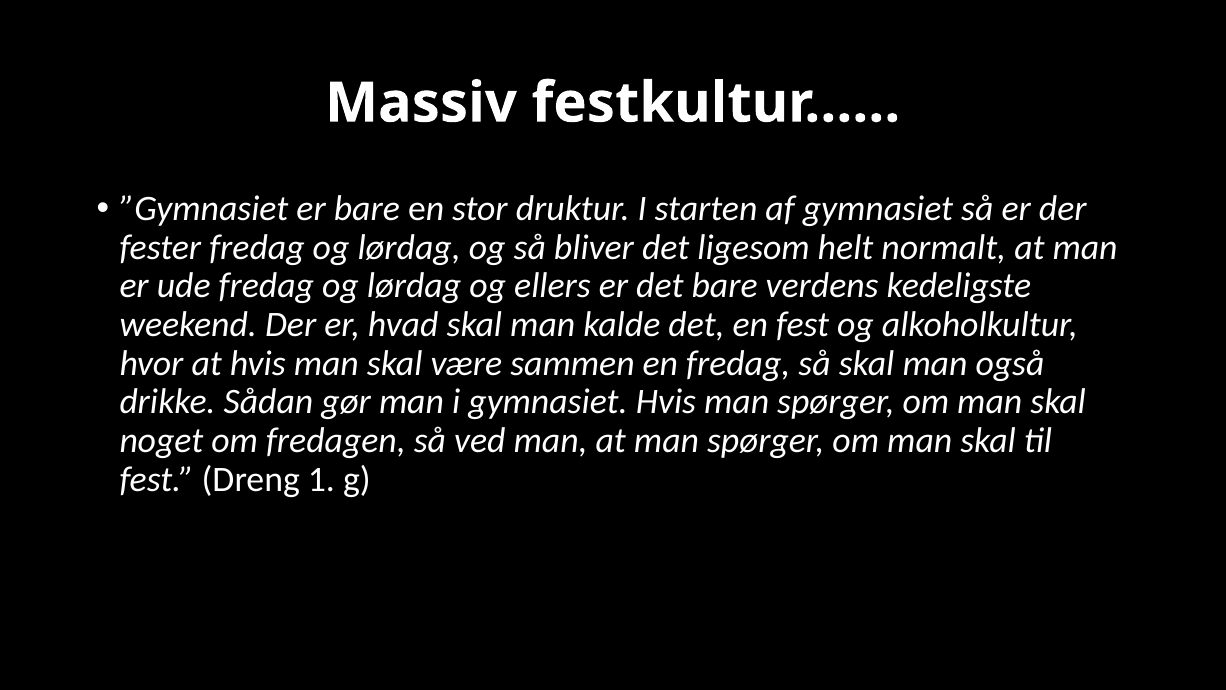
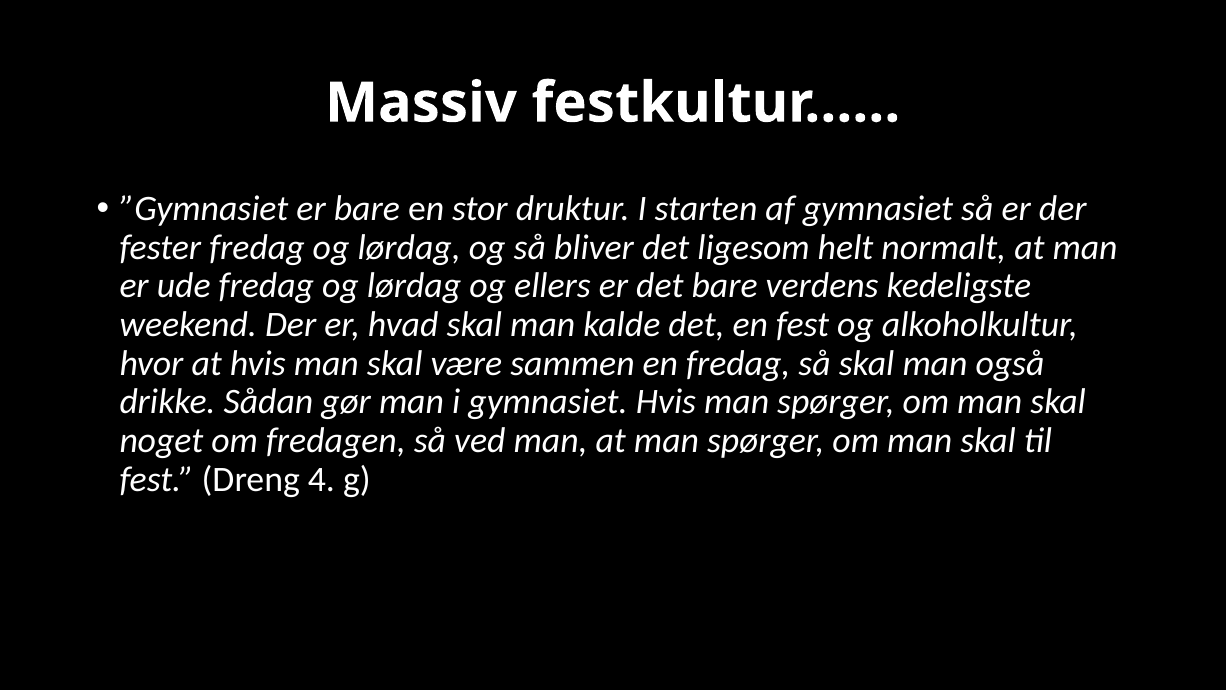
1: 1 -> 4
